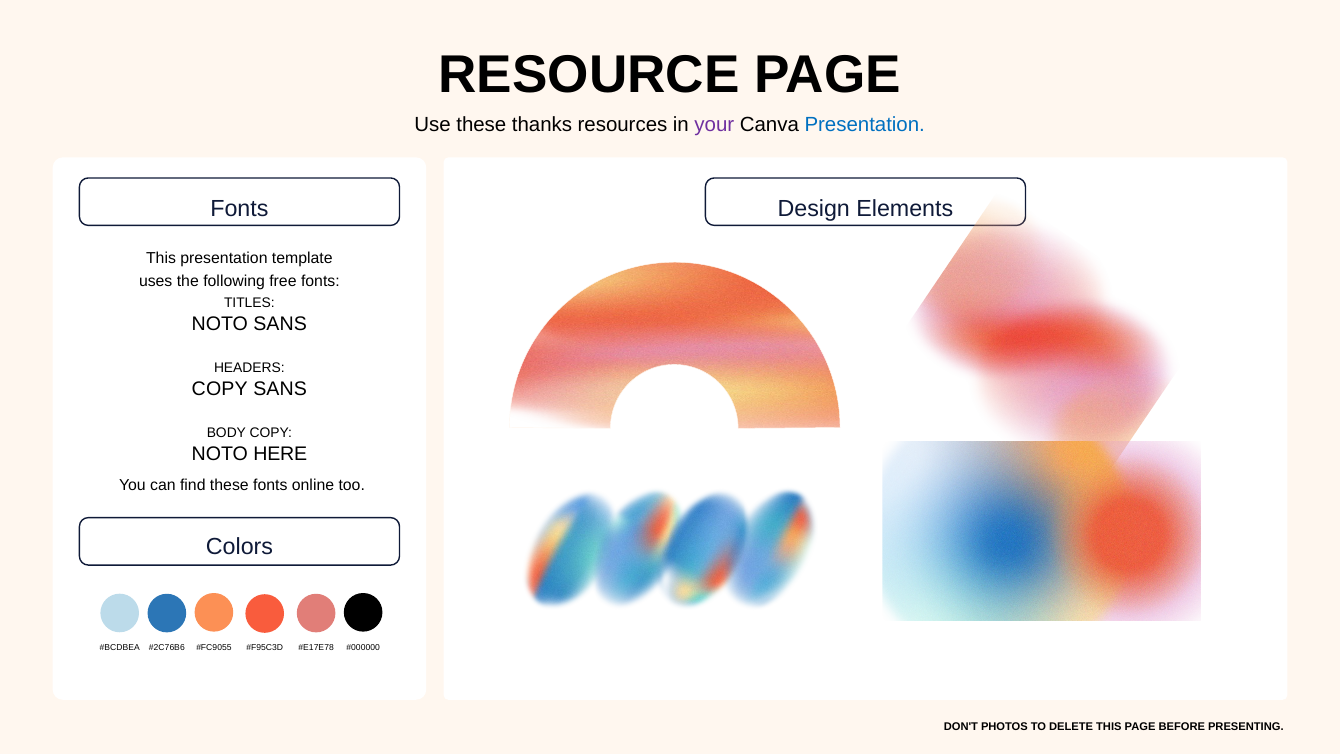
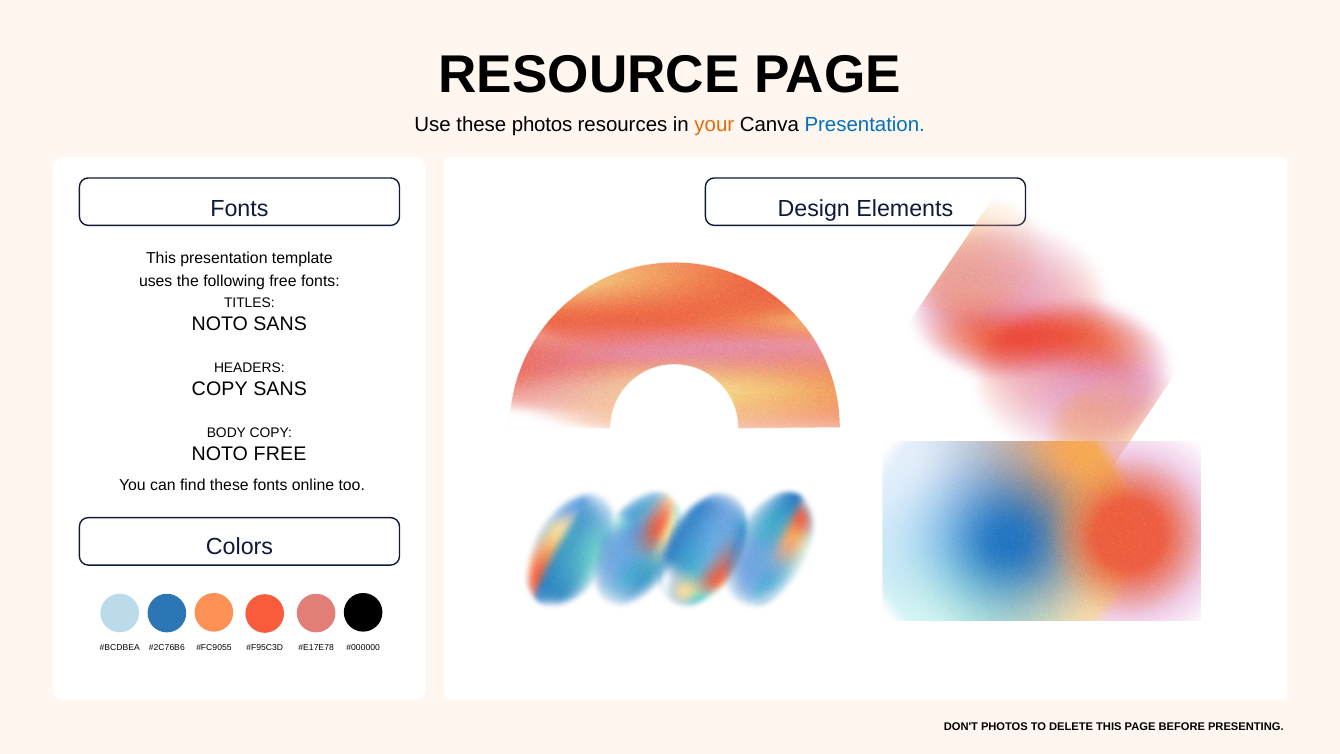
these thanks: thanks -> photos
your colour: purple -> orange
NOTO HERE: HERE -> FREE
